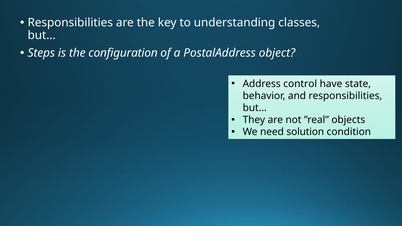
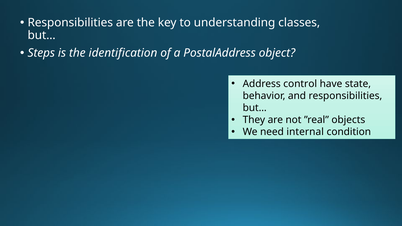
configuration: configuration -> identification
solution: solution -> internal
